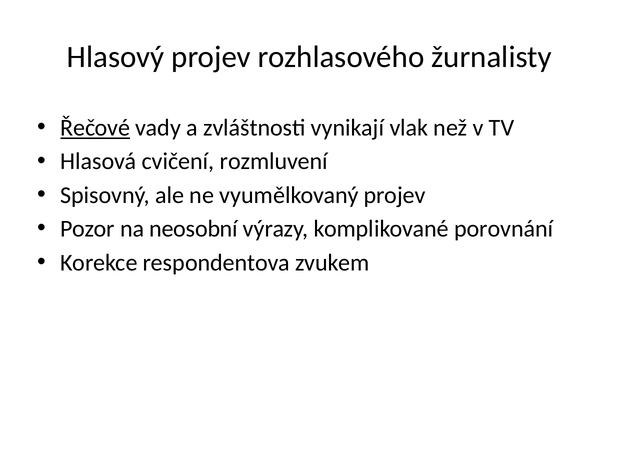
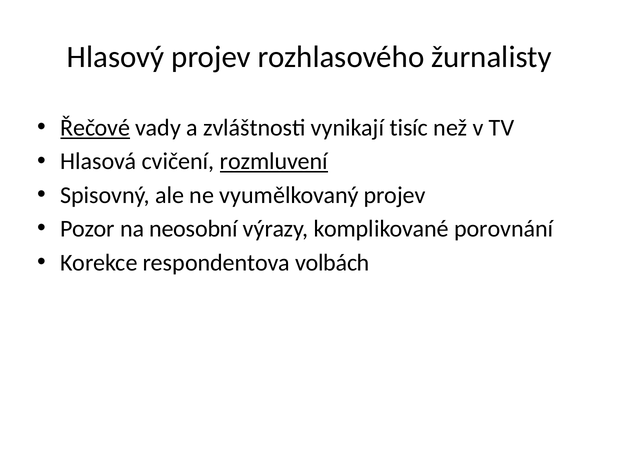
vlak: vlak -> tisíc
rozmluvení underline: none -> present
zvukem: zvukem -> volbách
